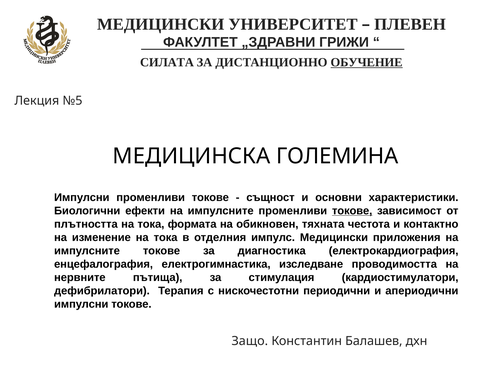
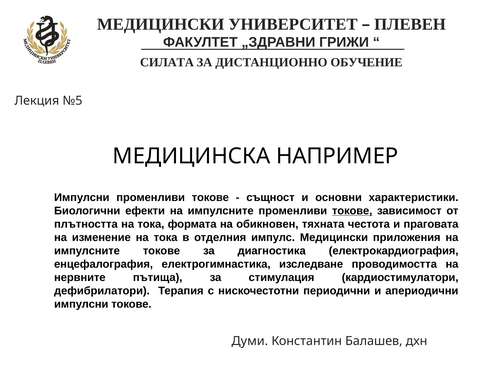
ОБУЧЕНИЕ underline: present -> none
ГОЛЕМИНА: ГОЛЕМИНА -> НАПРИМЕР
контактно: контактно -> праговата
Защо: Защо -> Думи
